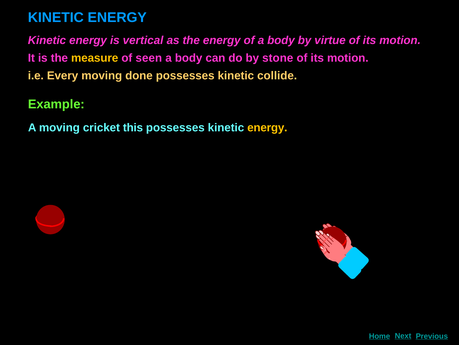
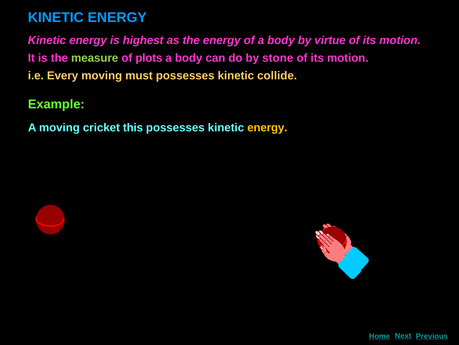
vertical: vertical -> highest
measure colour: yellow -> light green
seen: seen -> plots
done: done -> must
